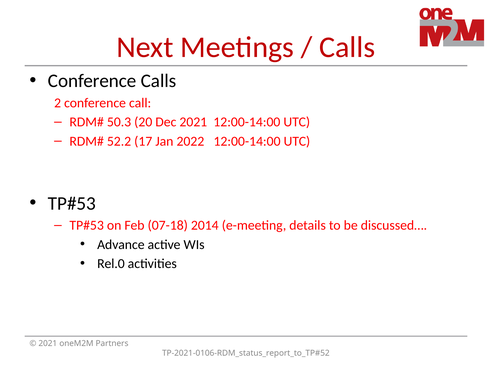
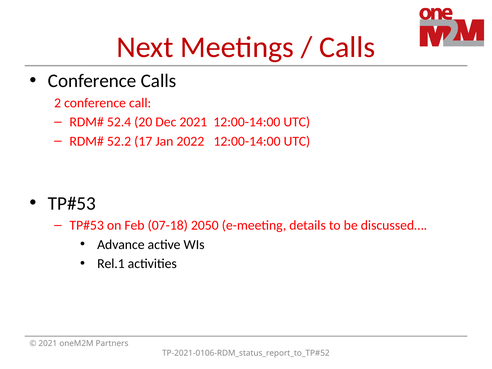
50.3: 50.3 -> 52.4
2014: 2014 -> 2050
Rel.0: Rel.0 -> Rel.1
